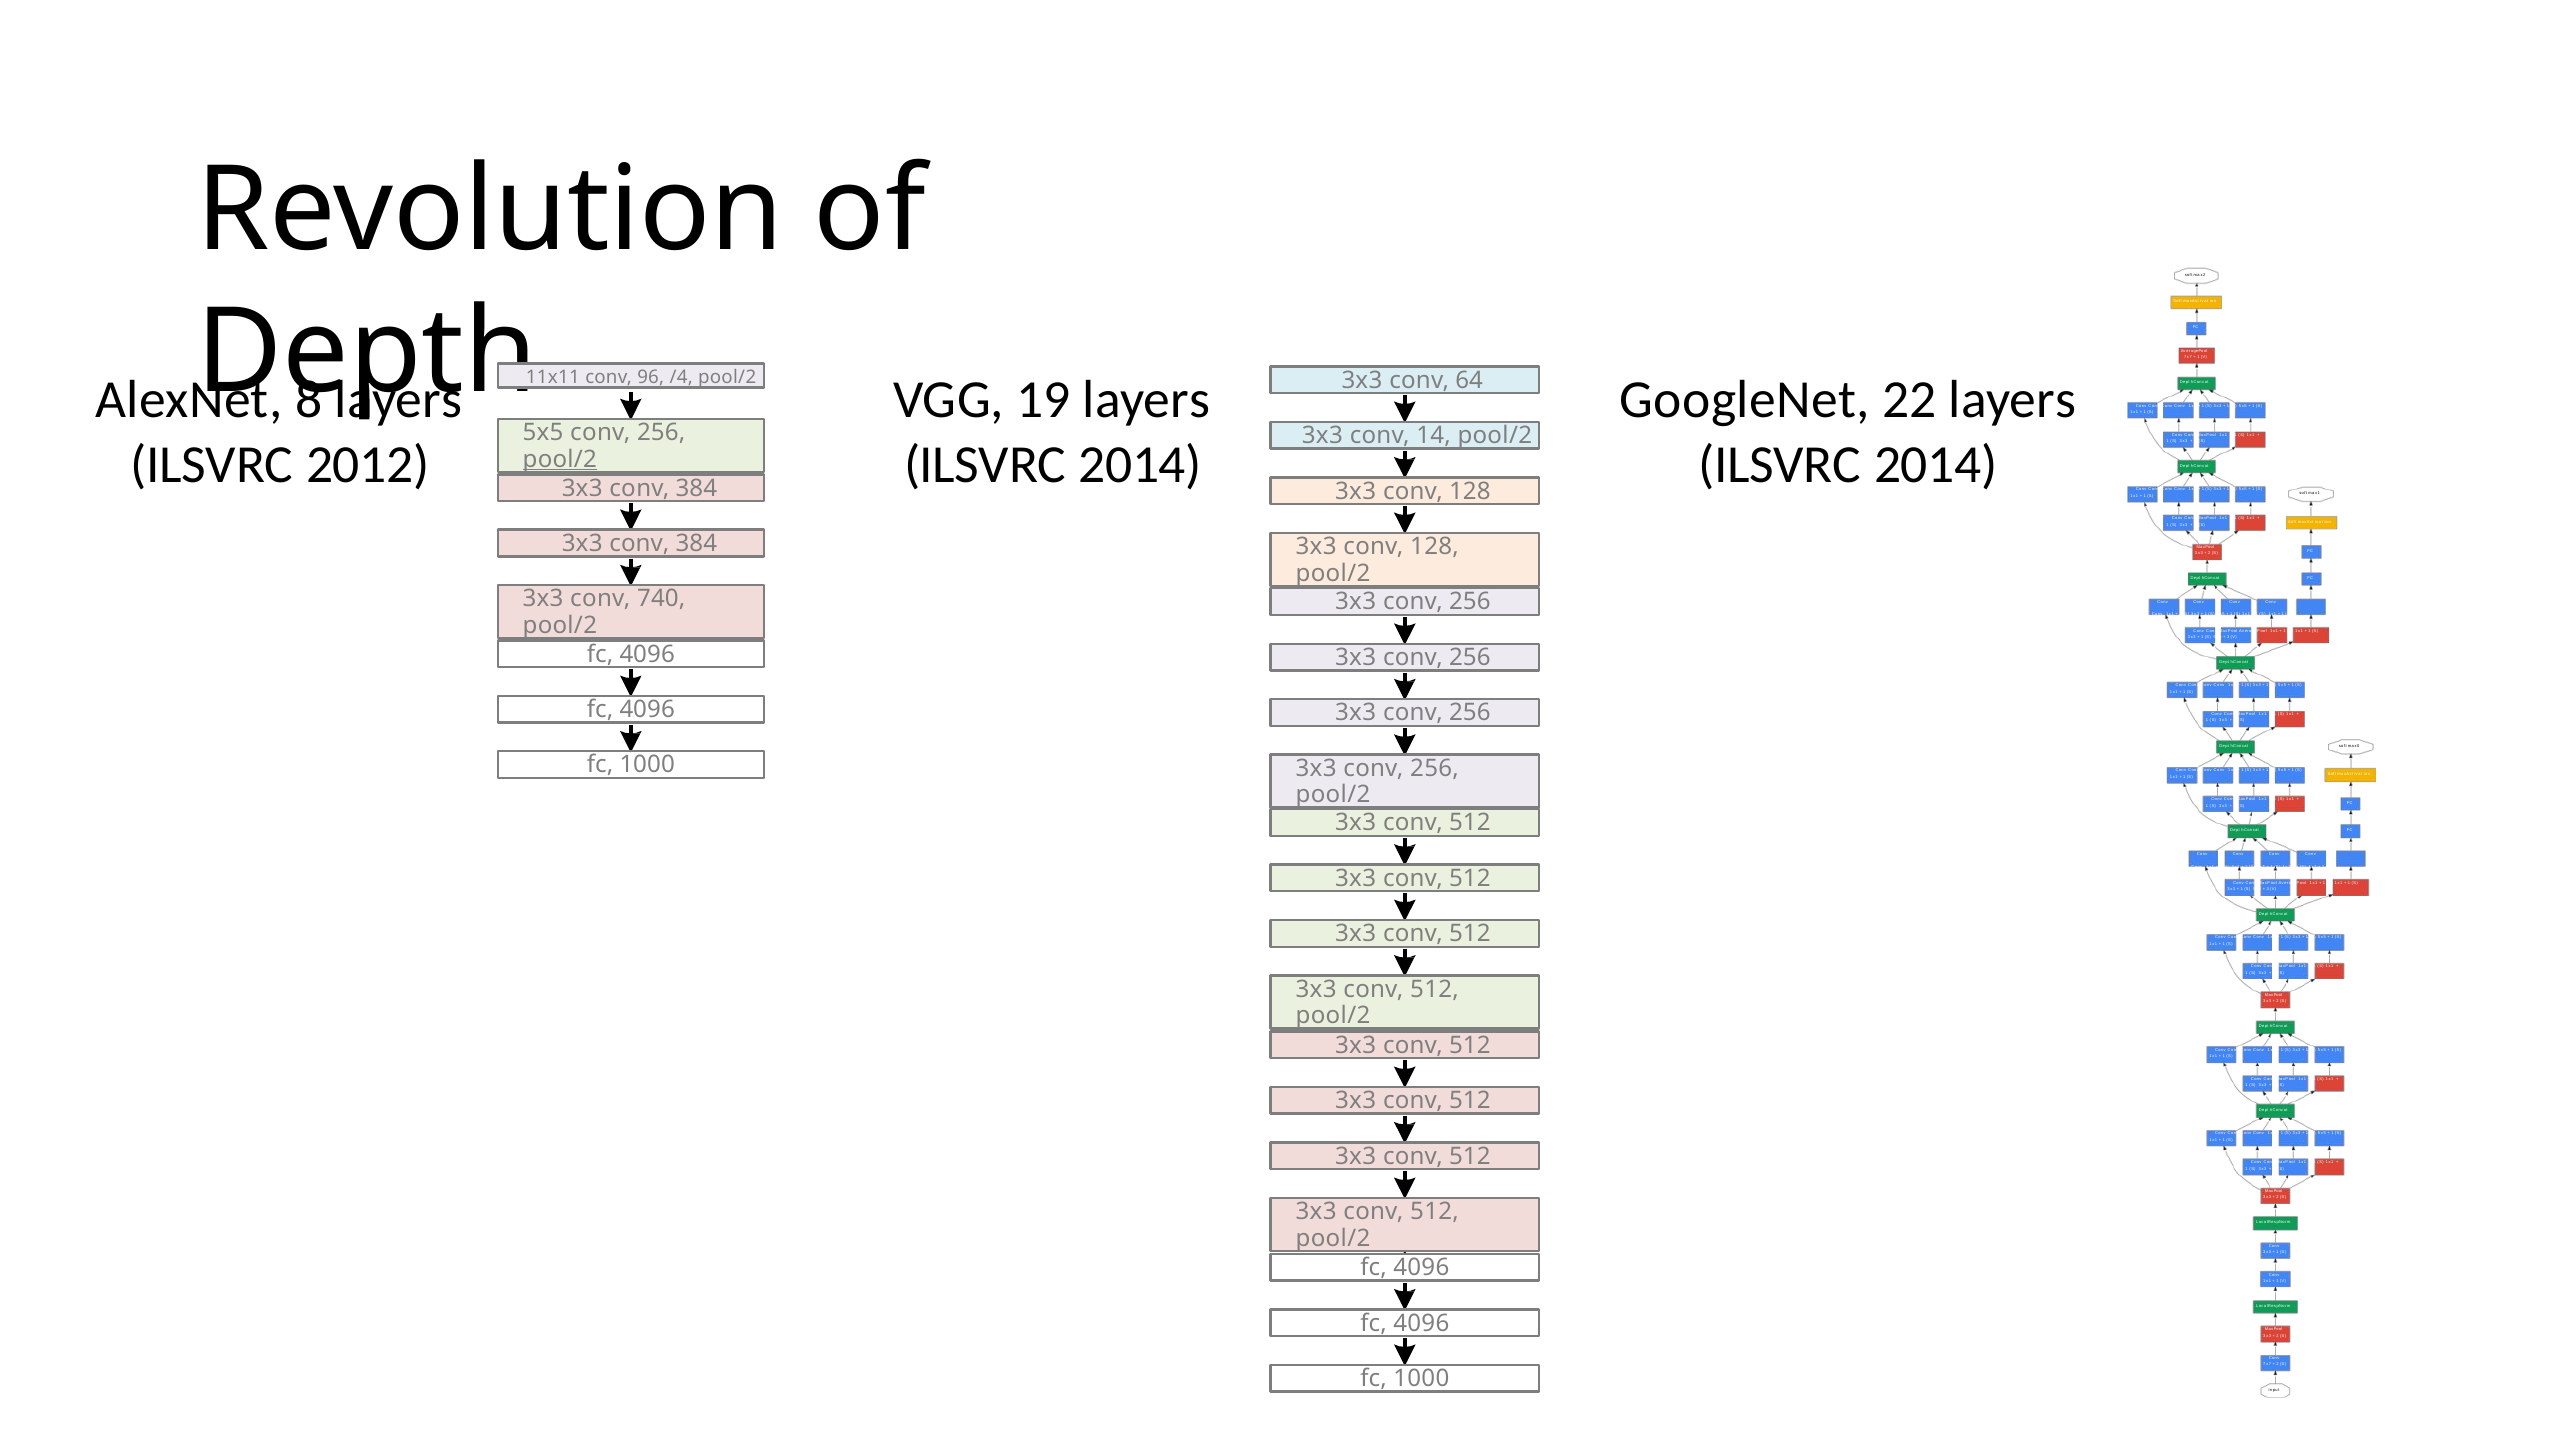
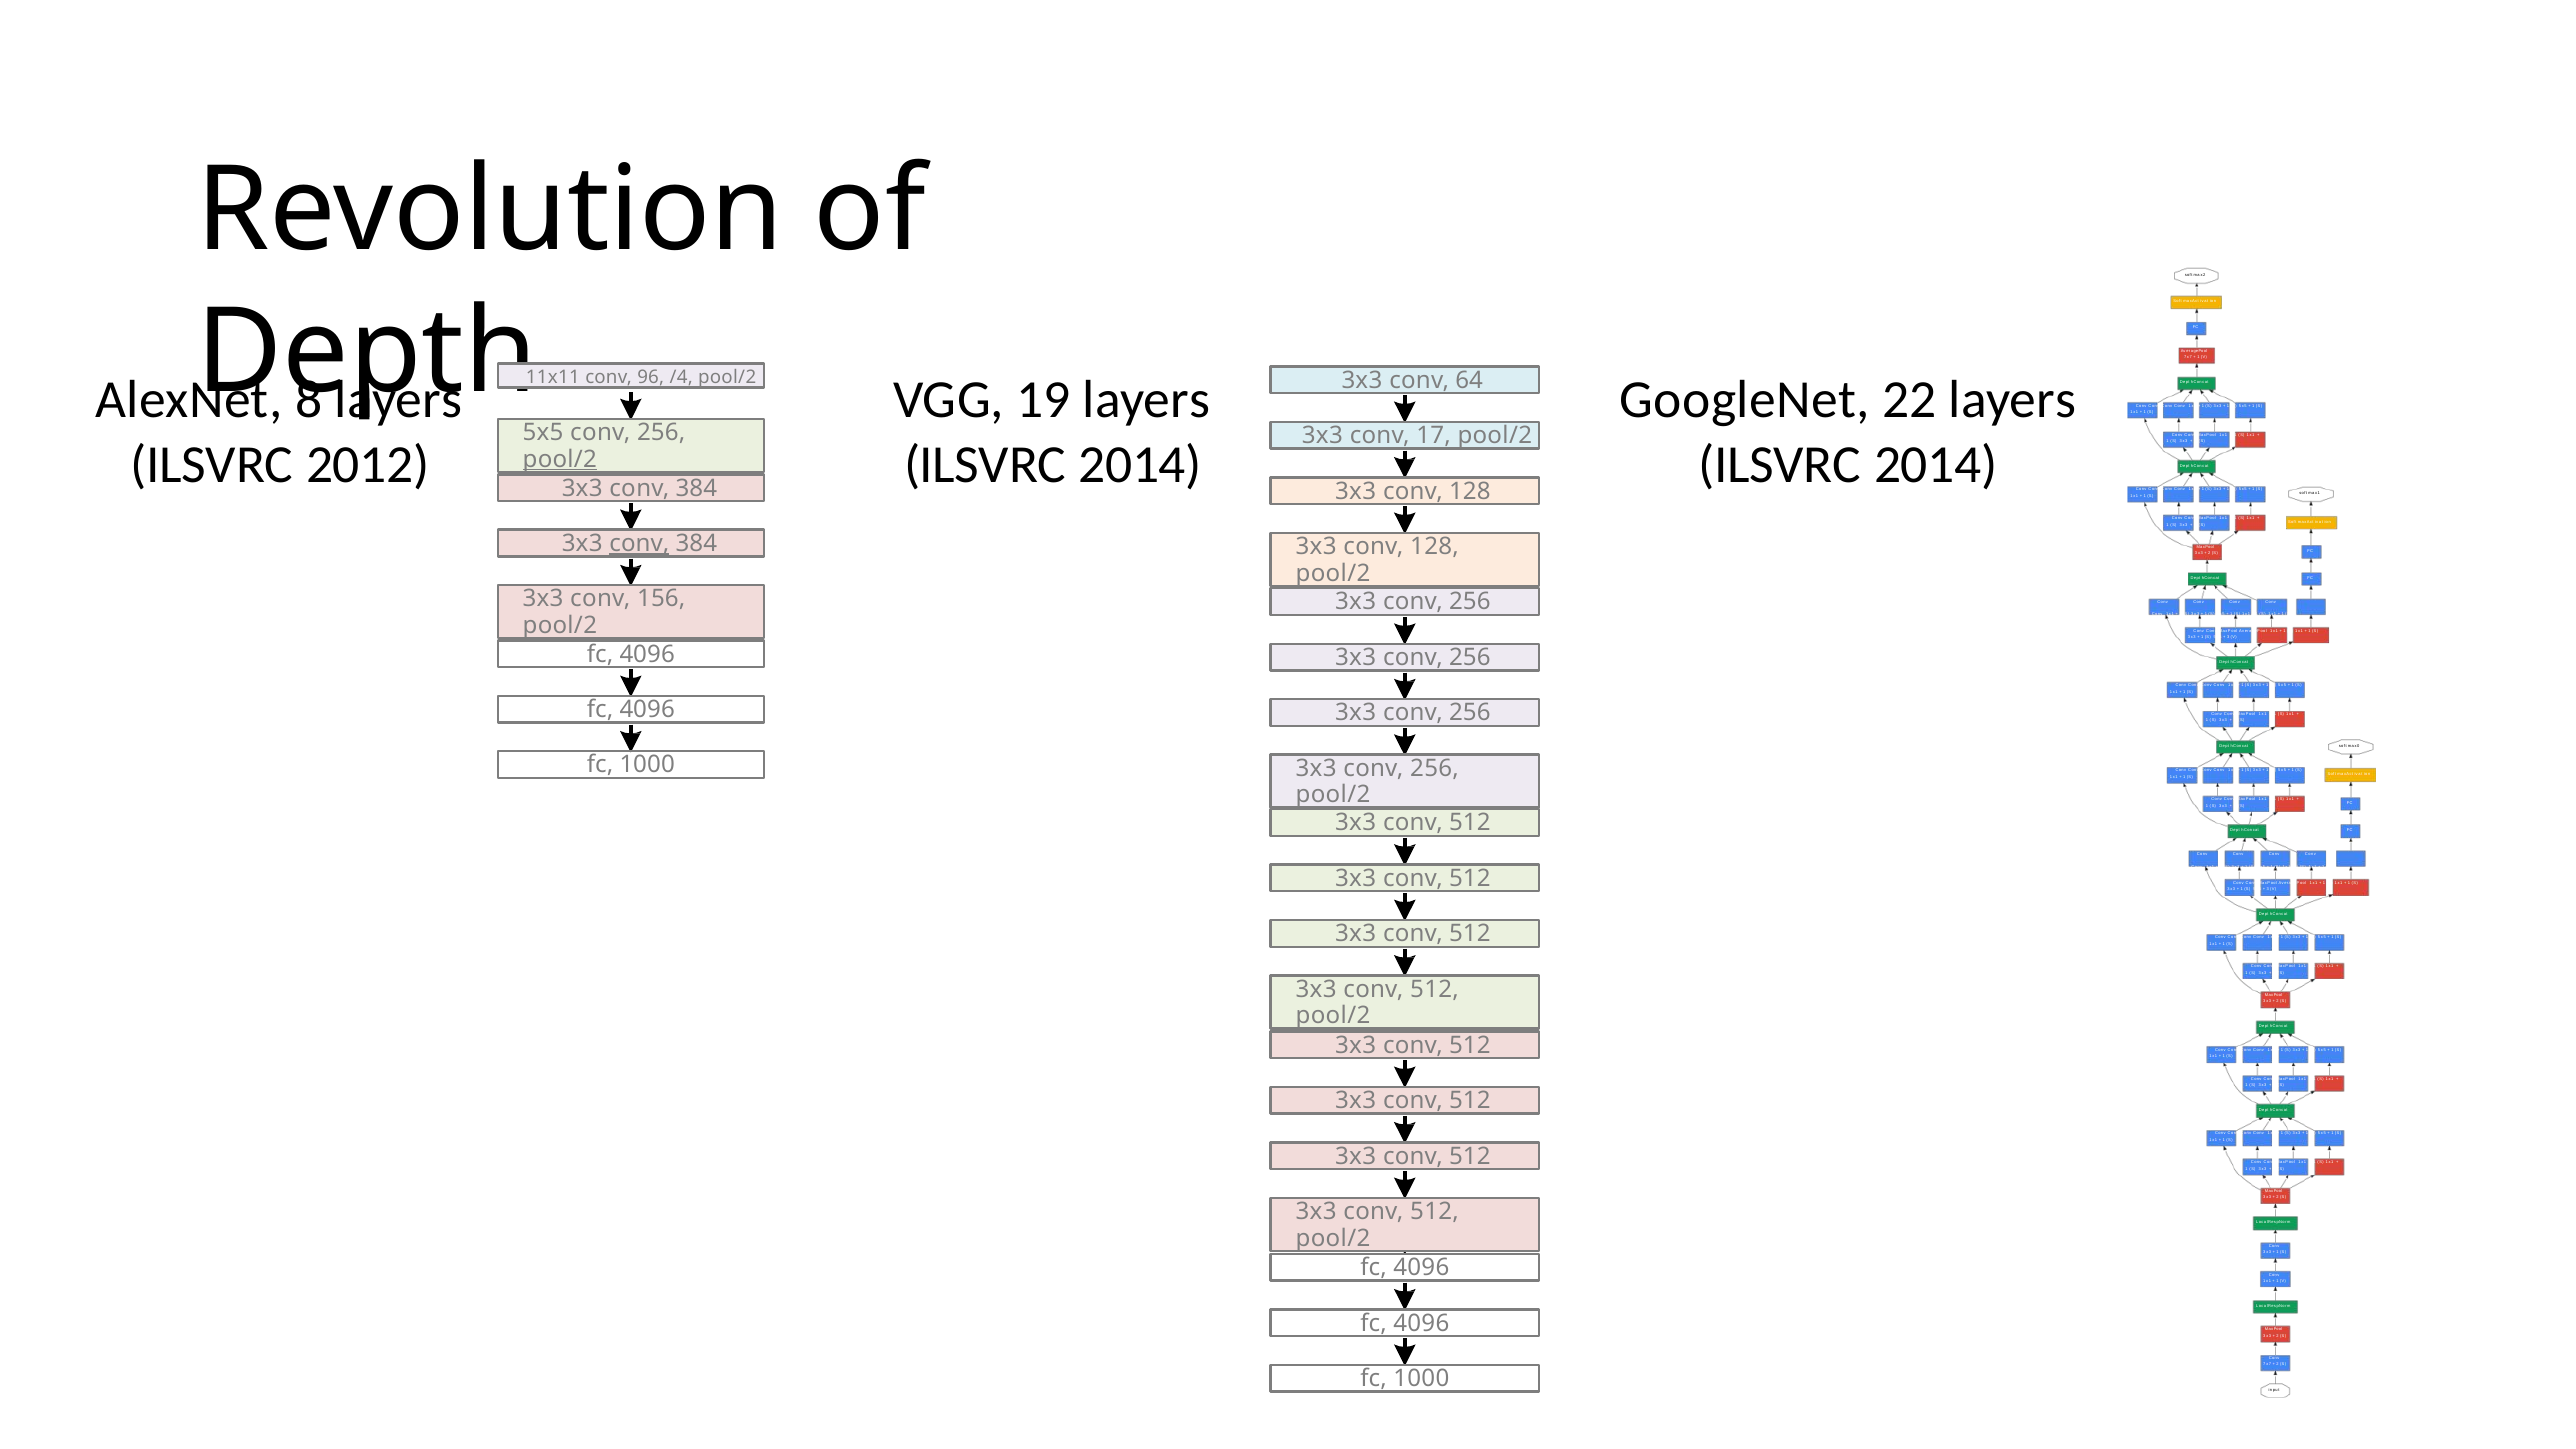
14: 14 -> 17
conv at (639, 543) underline: none -> present
740: 740 -> 156
